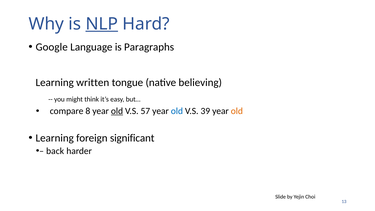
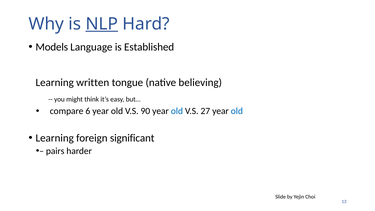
Google: Google -> Models
Paragraphs: Paragraphs -> Established
8: 8 -> 6
old at (117, 111) underline: present -> none
57: 57 -> 90
39: 39 -> 27
old at (237, 111) colour: orange -> blue
back: back -> pairs
